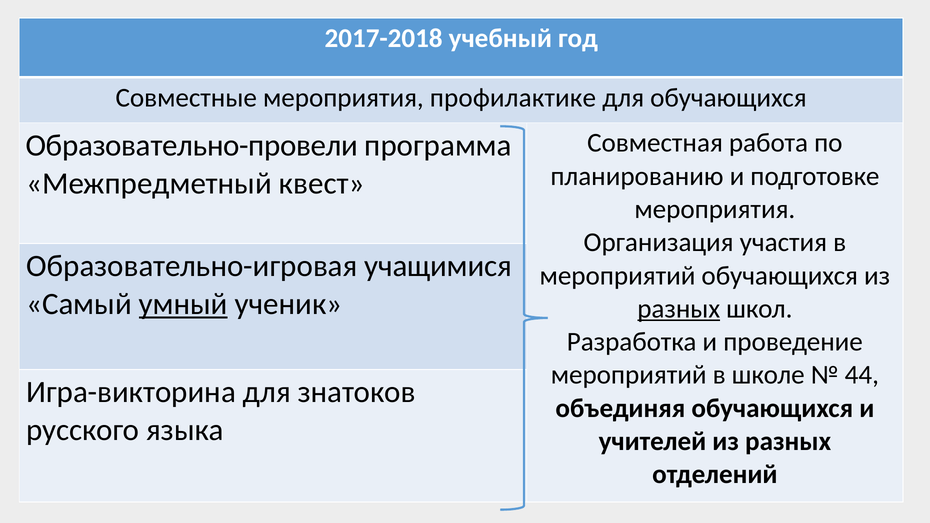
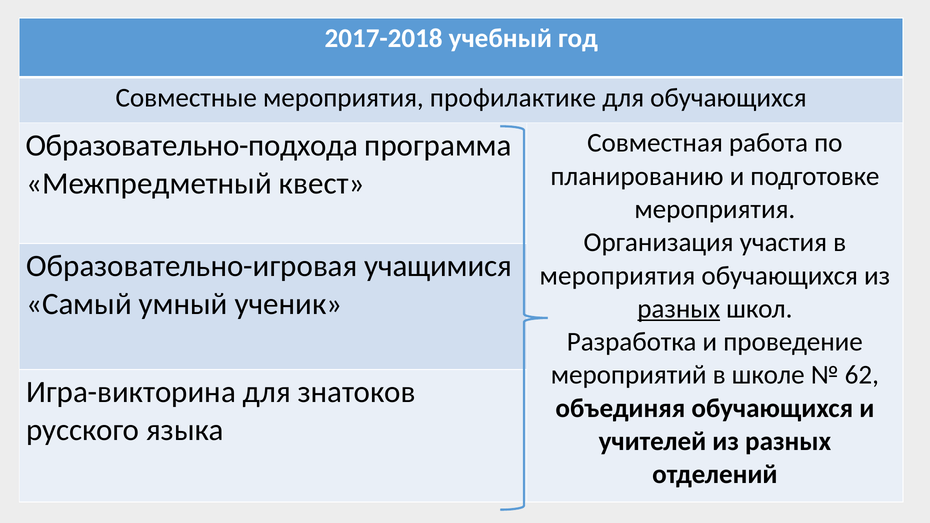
Образовательно-провели: Образовательно-провели -> Образовательно-подхода
мероприятий at (617, 276): мероприятий -> мероприятия
умный underline: present -> none
44: 44 -> 62
